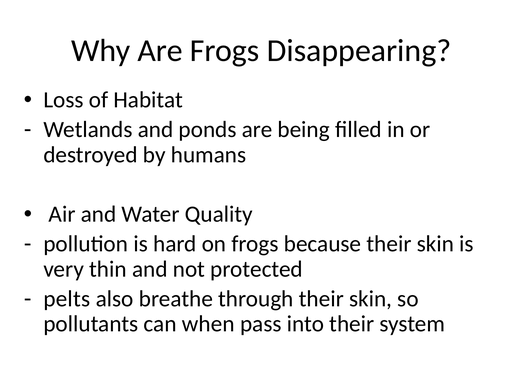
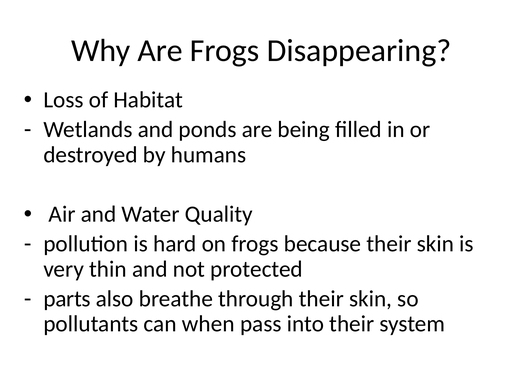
pelts: pelts -> parts
